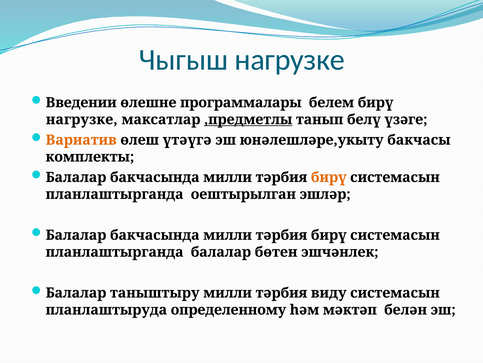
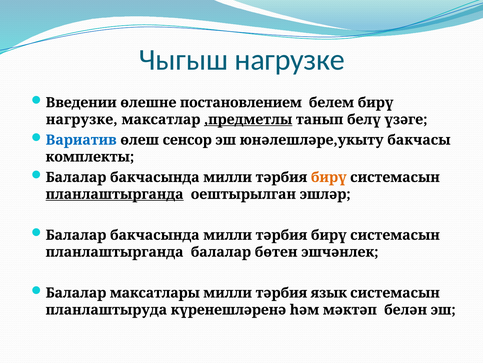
программалары: программалары -> постановлением
Вариатив colour: orange -> blue
үтәүгә: үтәүгә -> сенсор
планлаштырганда at (115, 194) underline: none -> present
таныштыру: таныштыру -> максатлары
виду: виду -> язык
определенному: определенному -> күренешләренә
